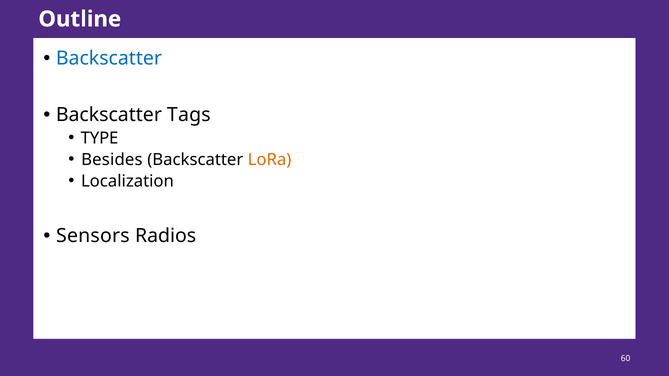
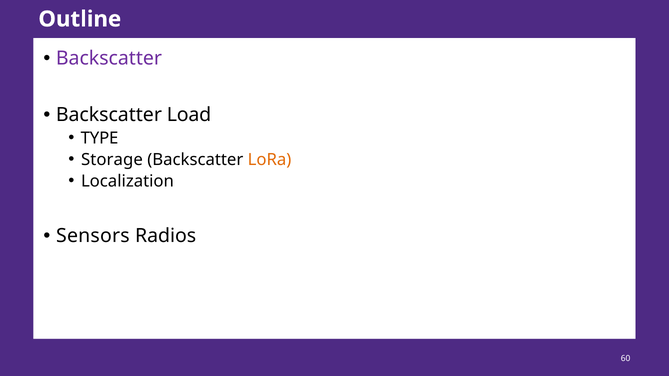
Backscatter at (109, 59) colour: blue -> purple
Tags: Tags -> Load
Besides: Besides -> Storage
